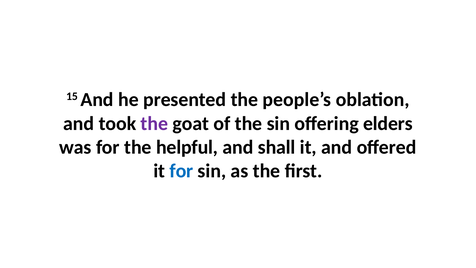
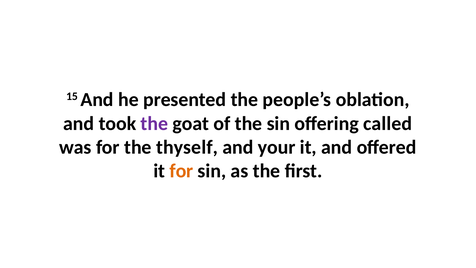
elders: elders -> called
helpful: helpful -> thyself
shall: shall -> your
for at (181, 171) colour: blue -> orange
